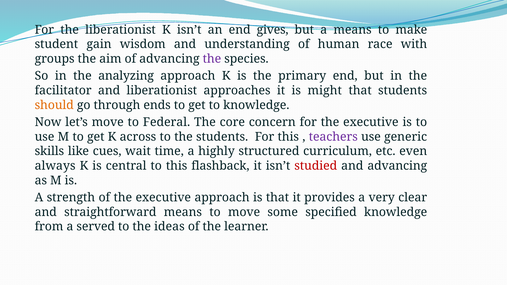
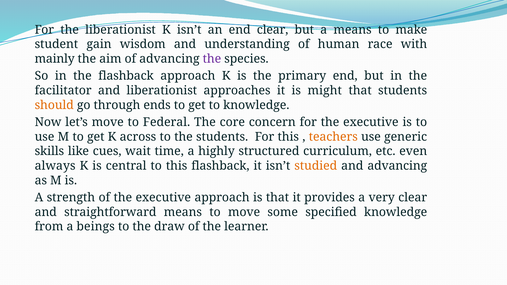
end gives: gives -> clear
groups: groups -> mainly
the analyzing: analyzing -> flashback
teachers colour: purple -> orange
studied colour: red -> orange
served: served -> beings
ideas: ideas -> draw
